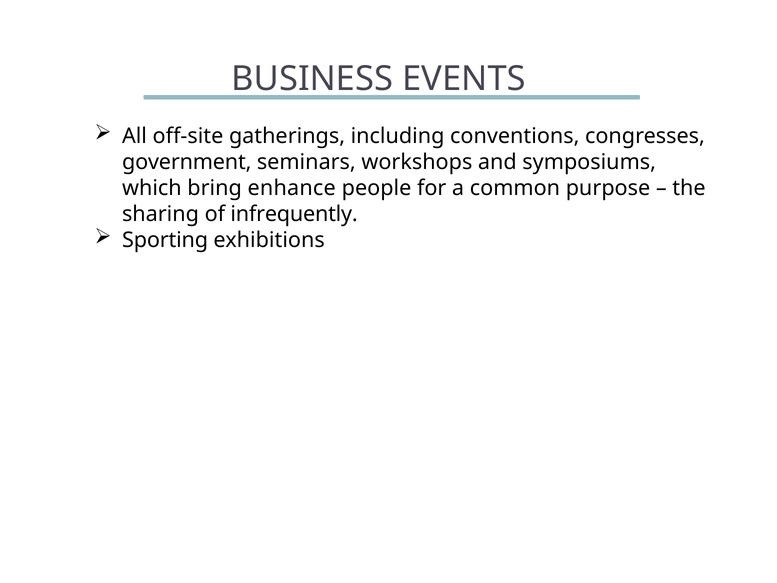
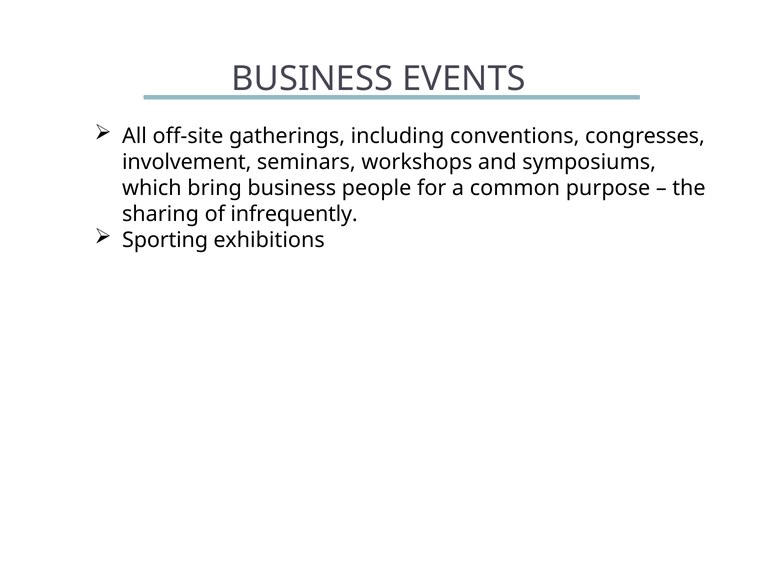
government: government -> involvement
bring enhance: enhance -> business
